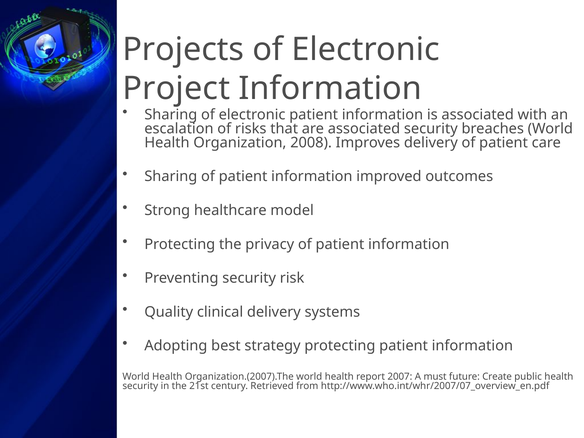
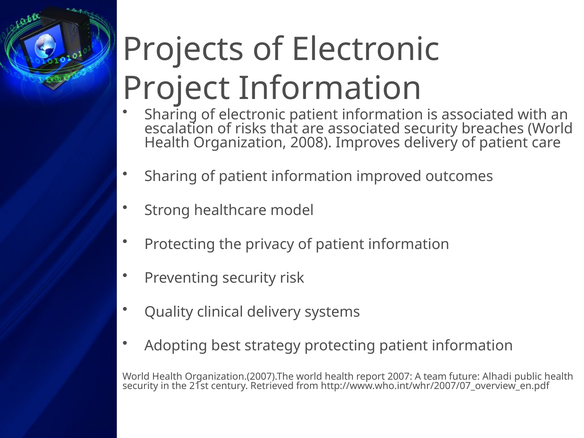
must: must -> team
Create: Create -> Alhadi
